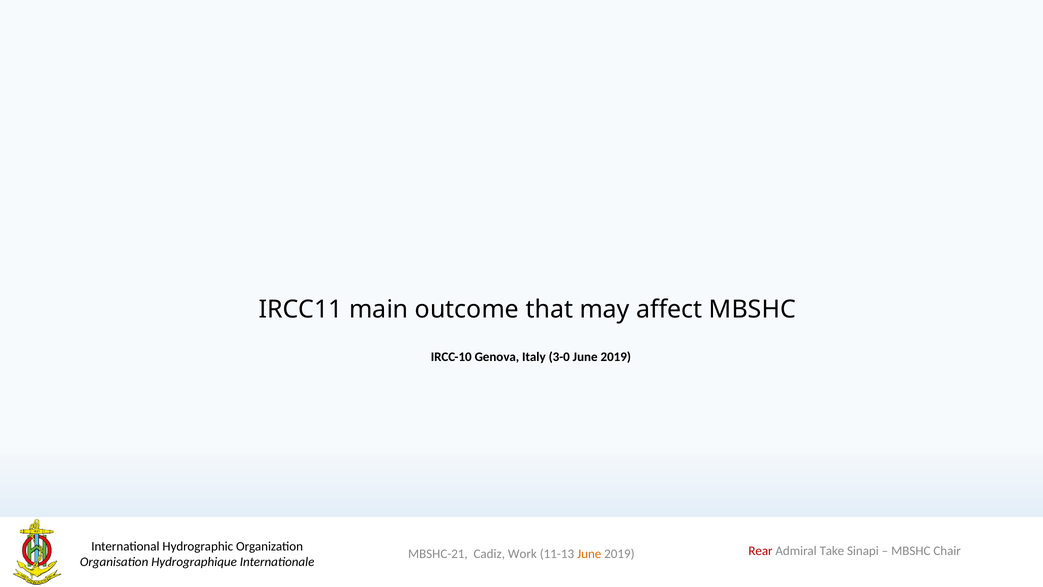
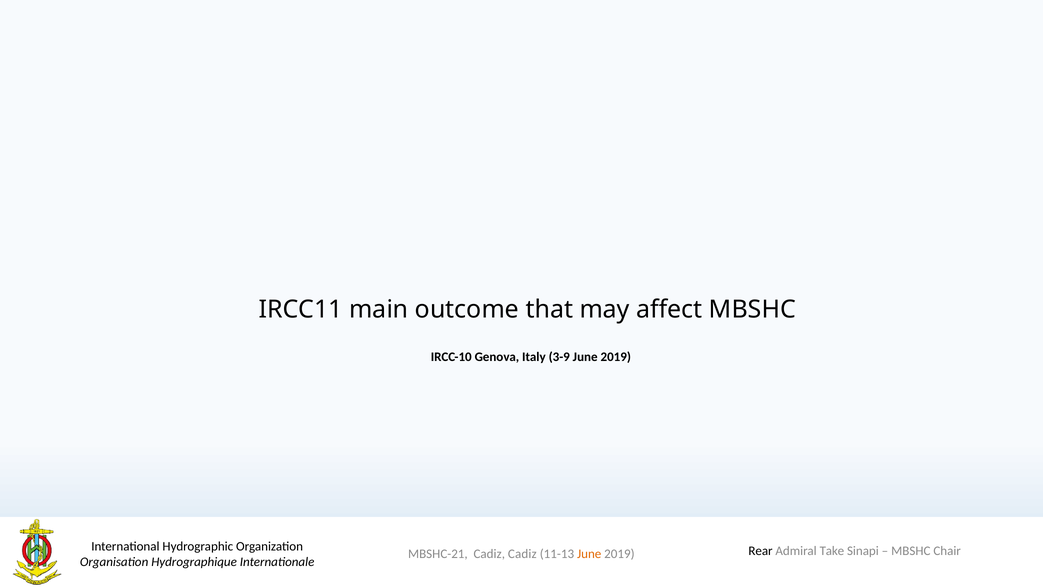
3-0: 3-0 -> 3-9
Rear colour: red -> black
Cadiz Work: Work -> Cadiz
